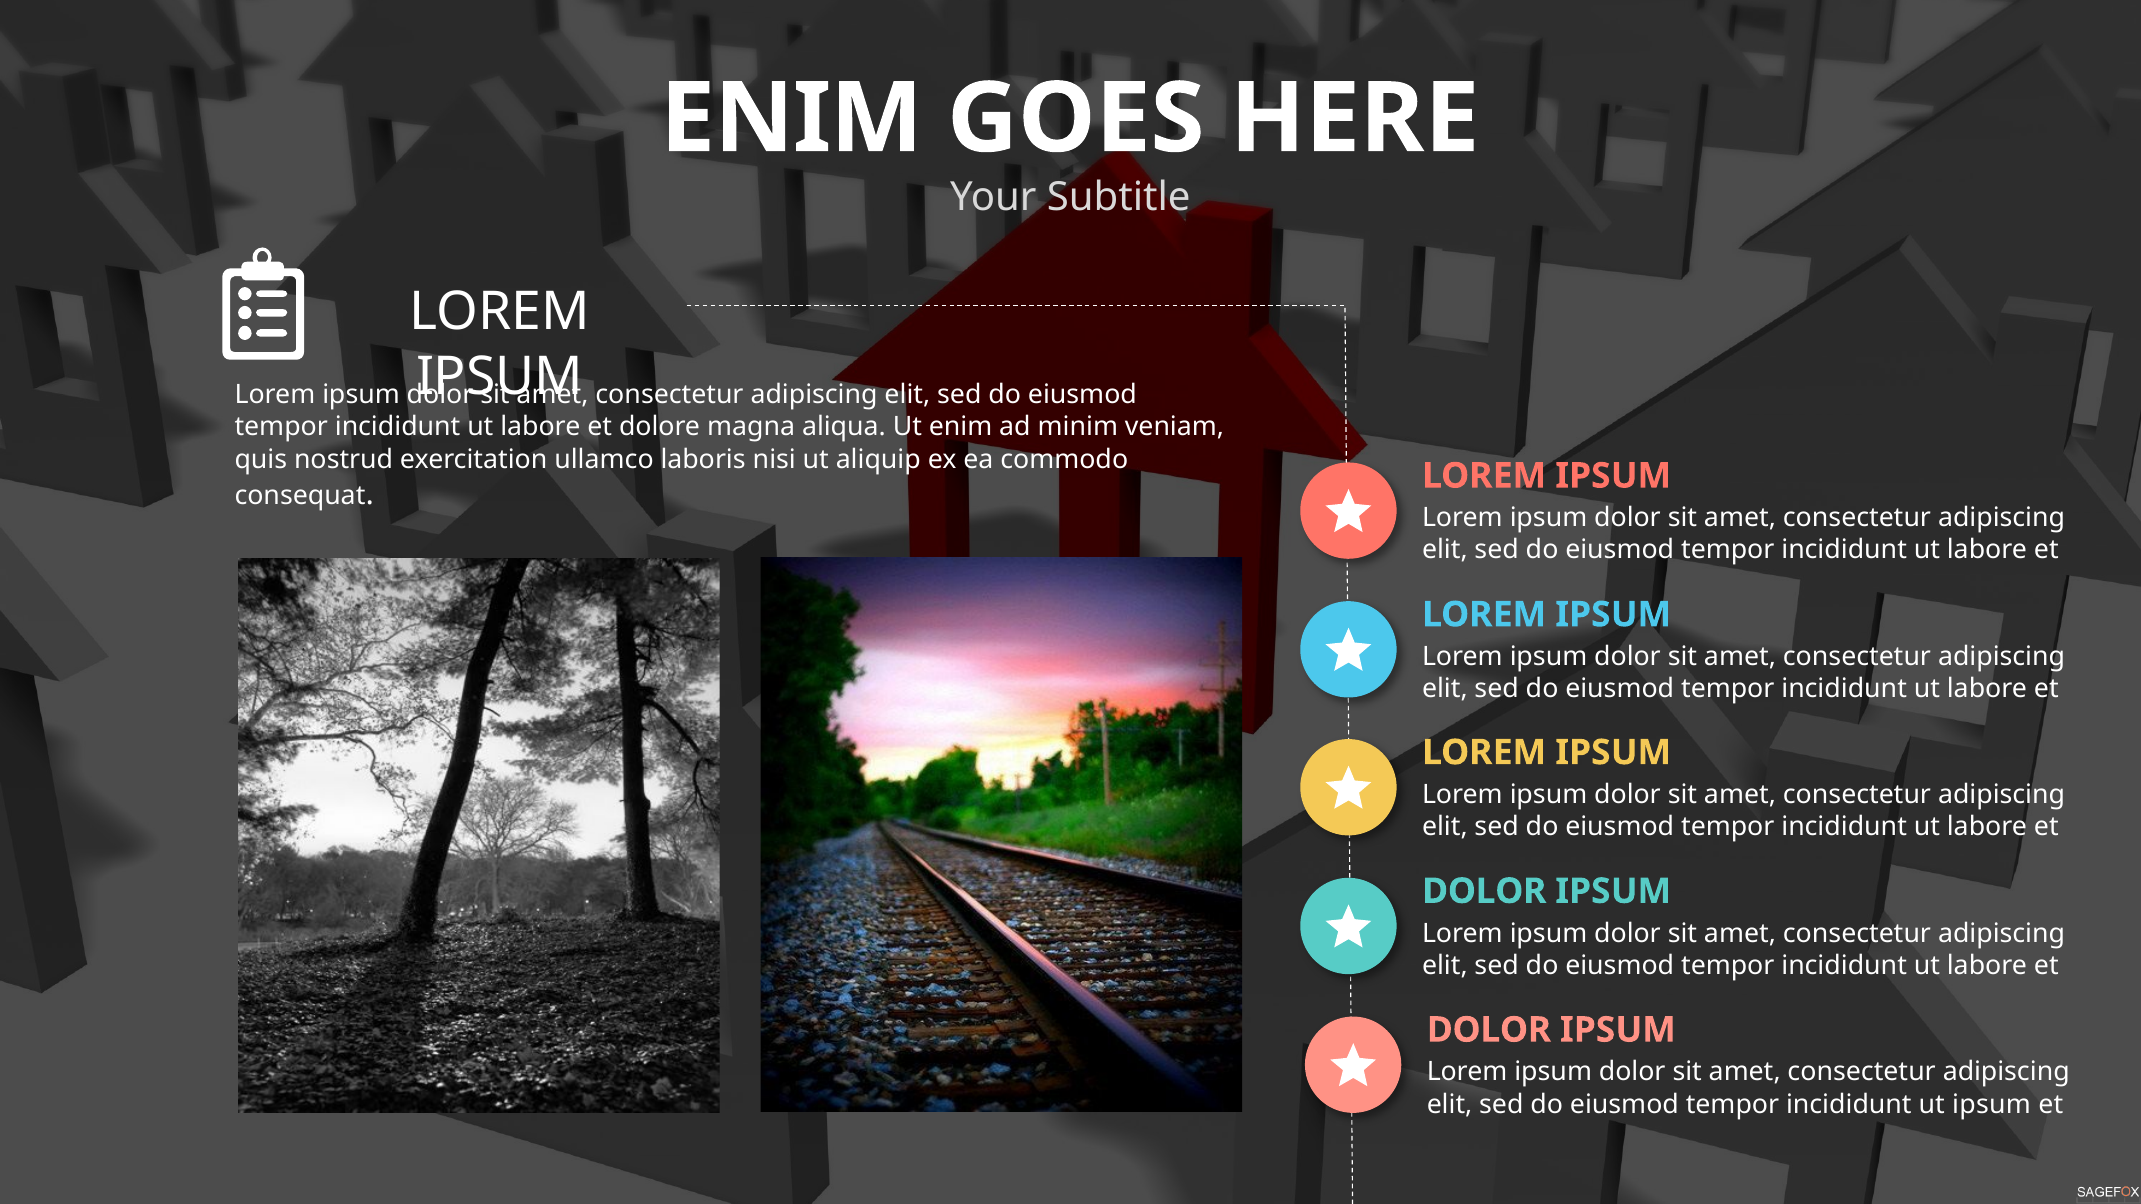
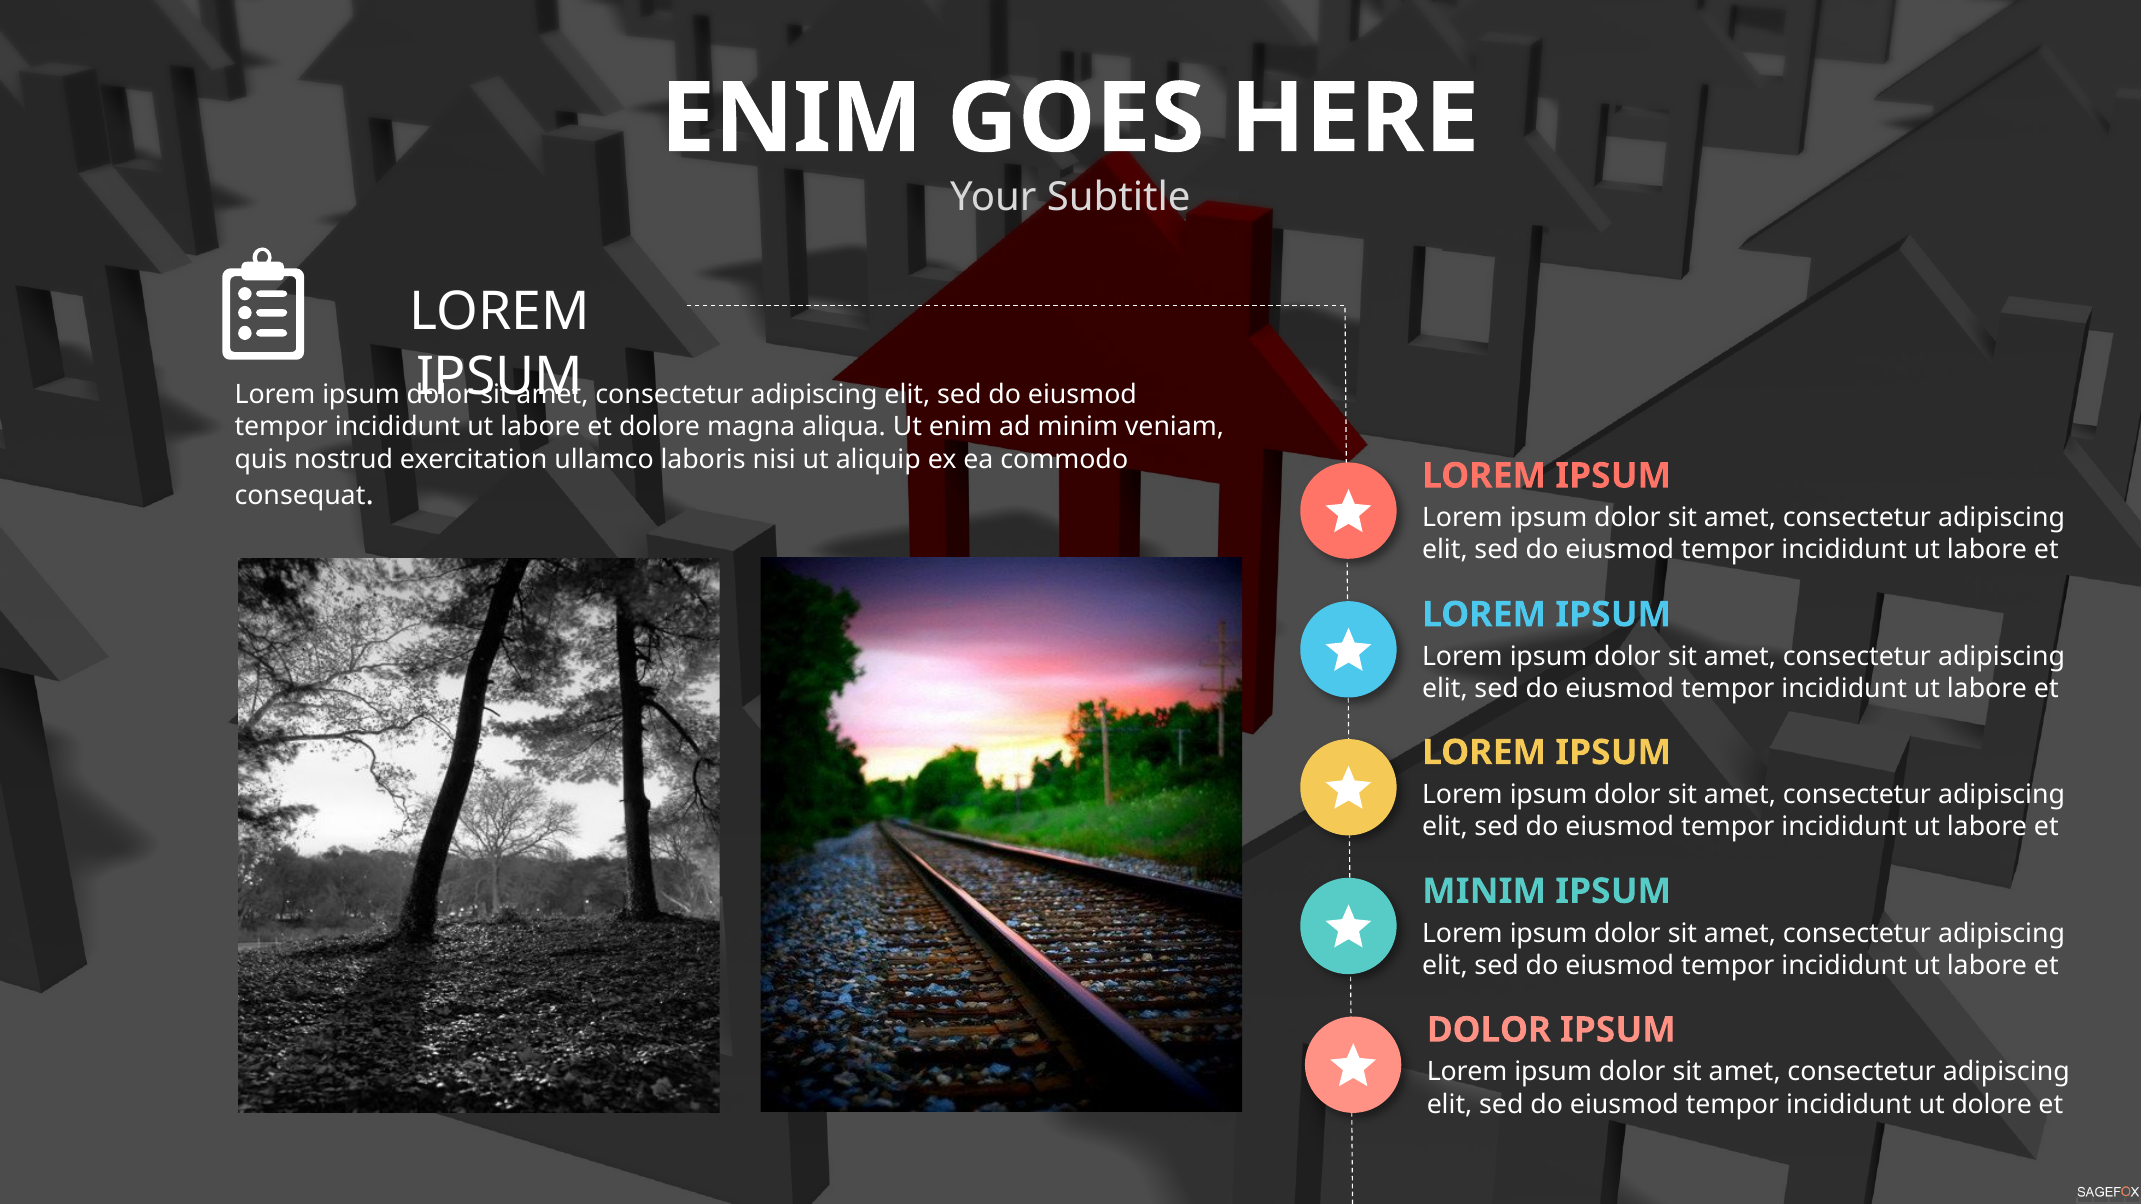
DOLOR at (1484, 891): DOLOR -> MINIM
ut ipsum: ipsum -> dolore
